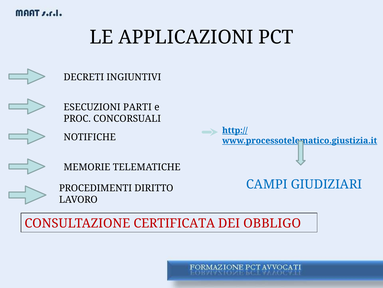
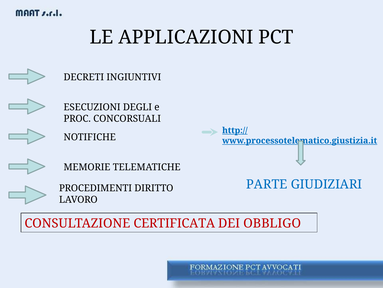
PARTI: PARTI -> DEGLI
CAMPI: CAMPI -> PARTE
